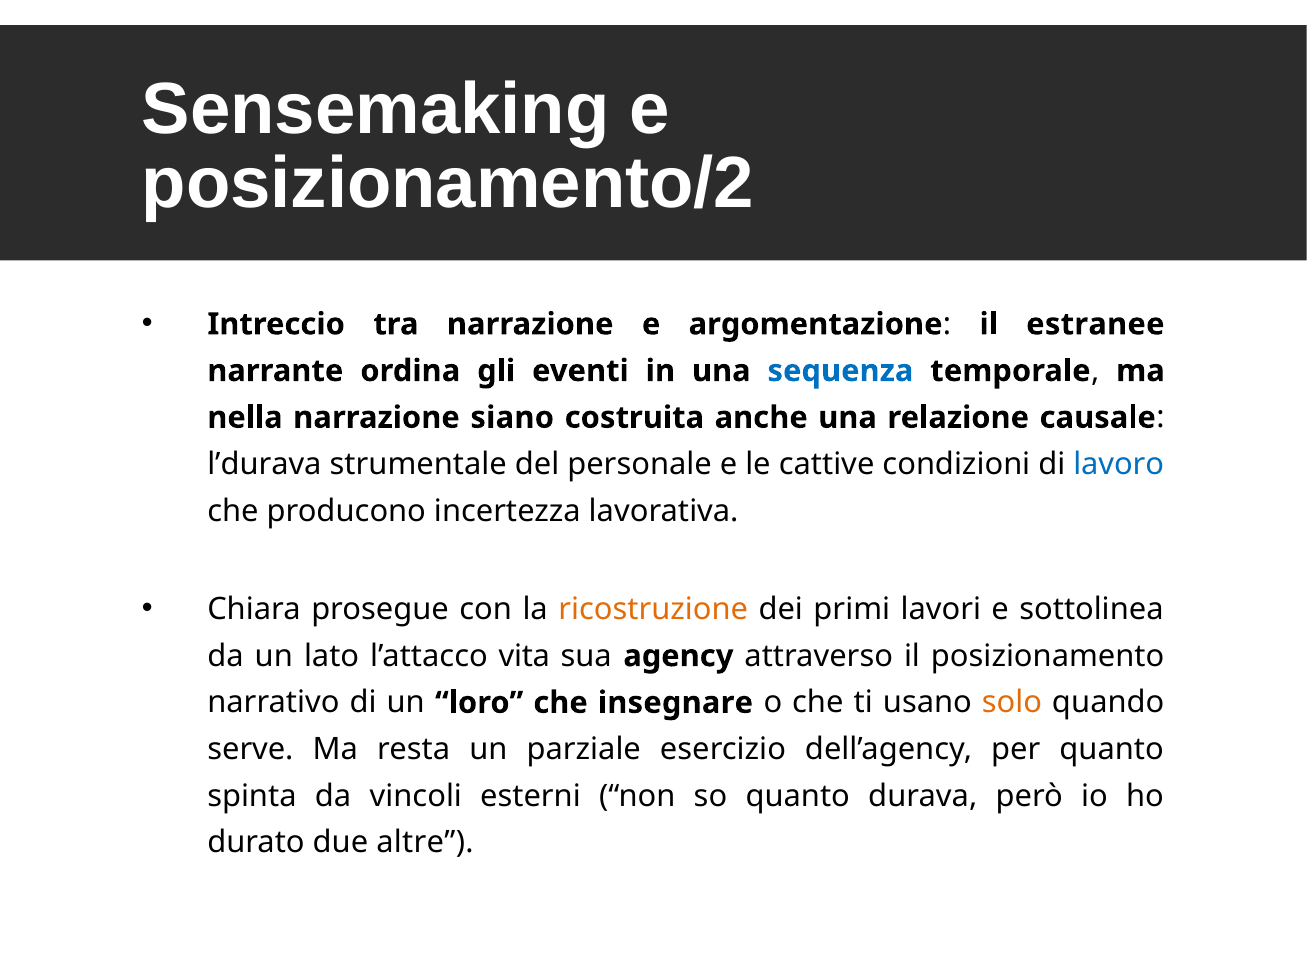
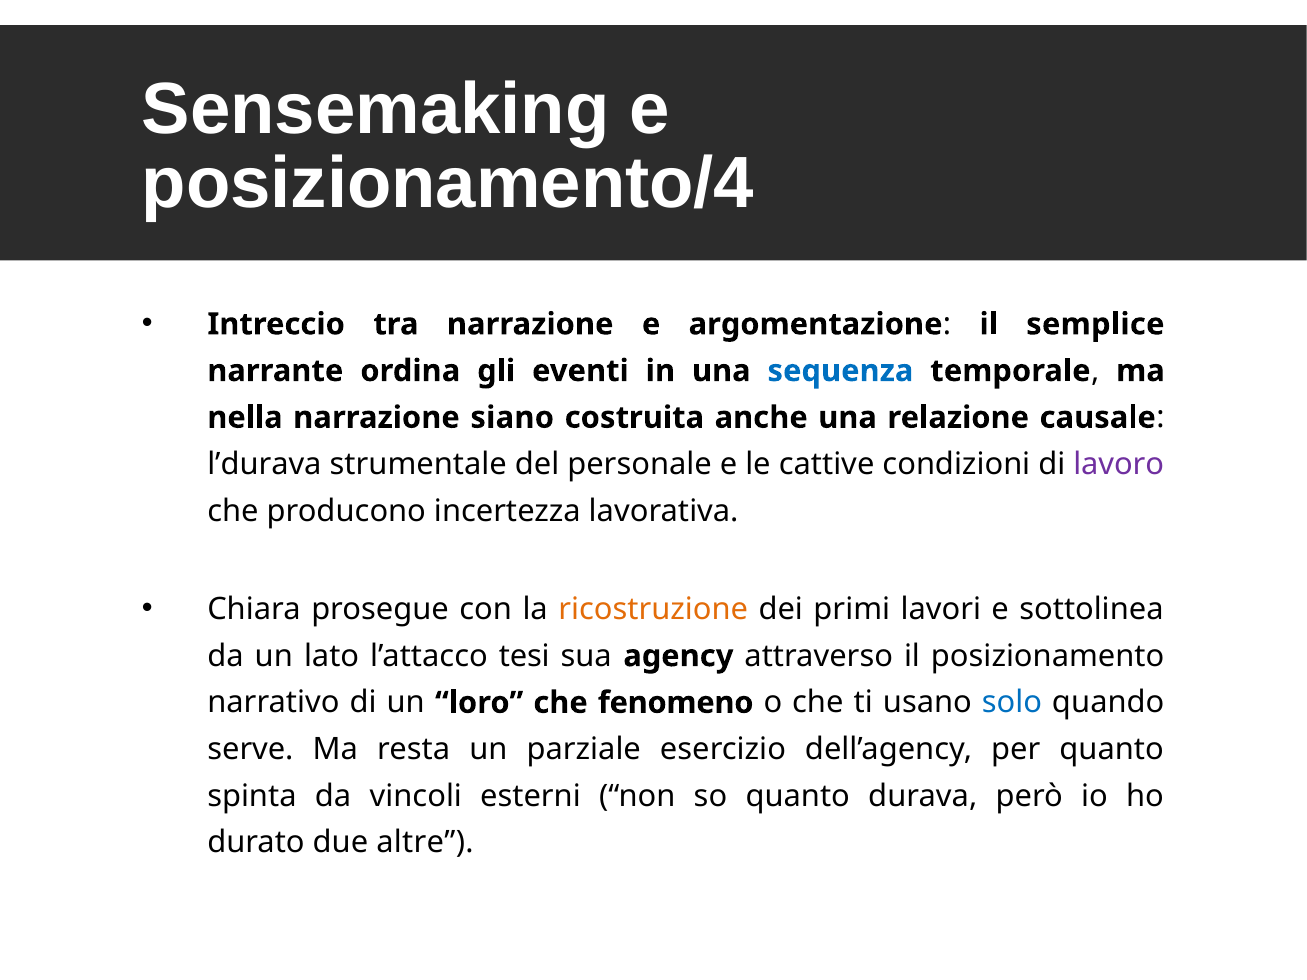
posizionamento/2: posizionamento/2 -> posizionamento/4
estranee: estranee -> semplice
lavoro colour: blue -> purple
vita: vita -> tesi
insegnare: insegnare -> fenomeno
solo colour: orange -> blue
